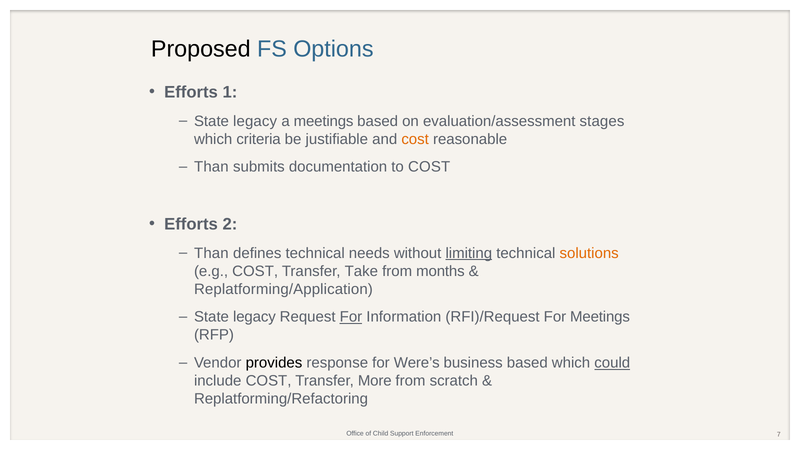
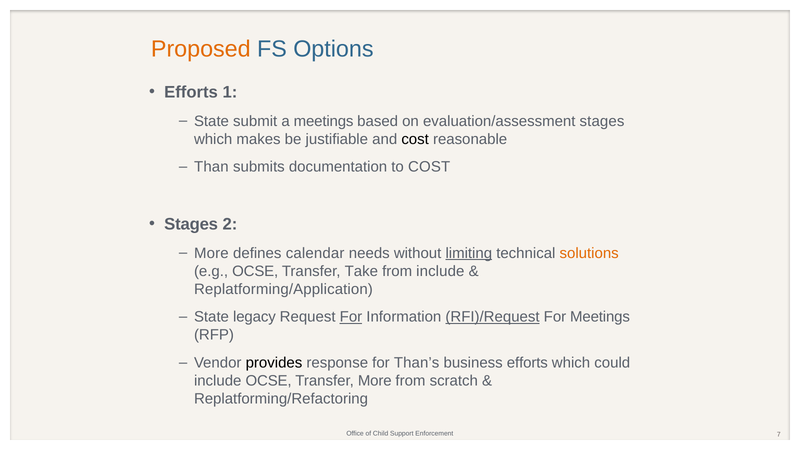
Proposed colour: black -> orange
legacy at (255, 121): legacy -> submit
criteria: criteria -> makes
cost at (415, 139) colour: orange -> black
Efforts at (191, 224): Efforts -> Stages
Than at (211, 253): Than -> More
defines technical: technical -> calendar
e.g COST: COST -> OCSE
from months: months -> include
RFI)/Request underline: none -> present
Were’s: Were’s -> Than’s
business based: based -> efforts
could underline: present -> none
include COST: COST -> OCSE
